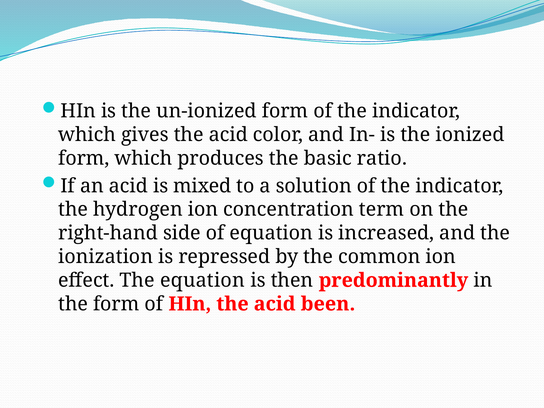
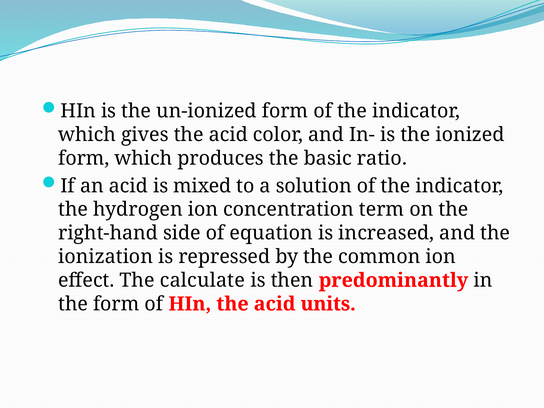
The equation: equation -> calculate
been: been -> units
